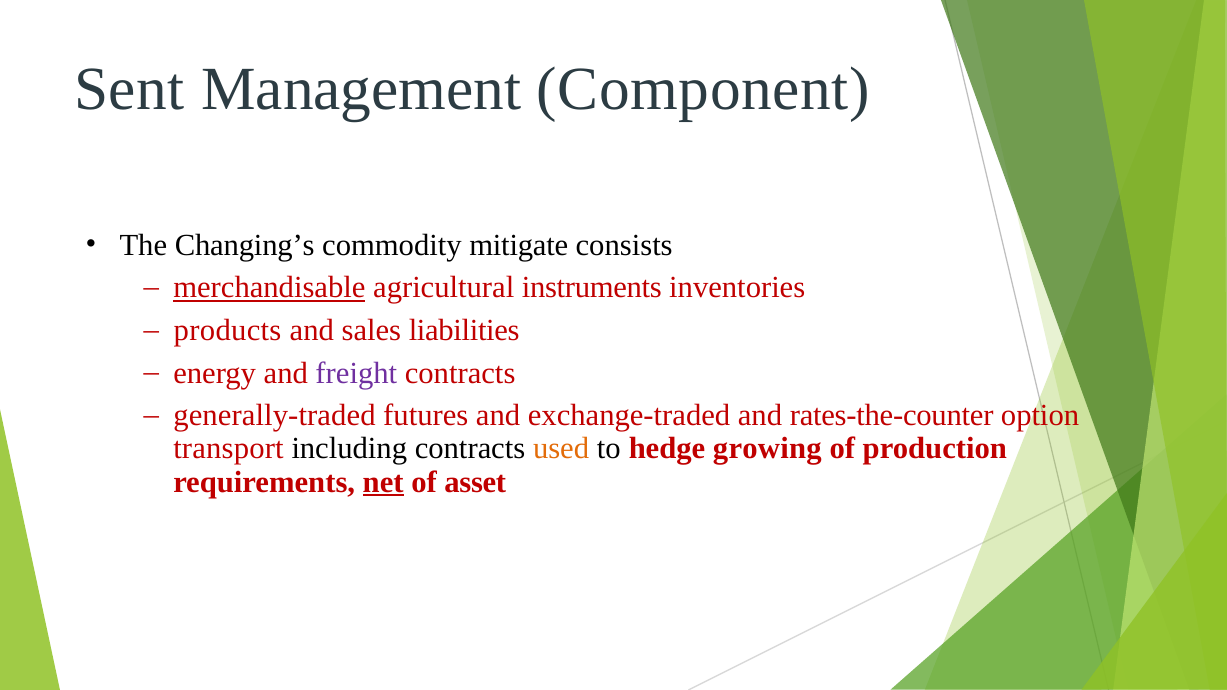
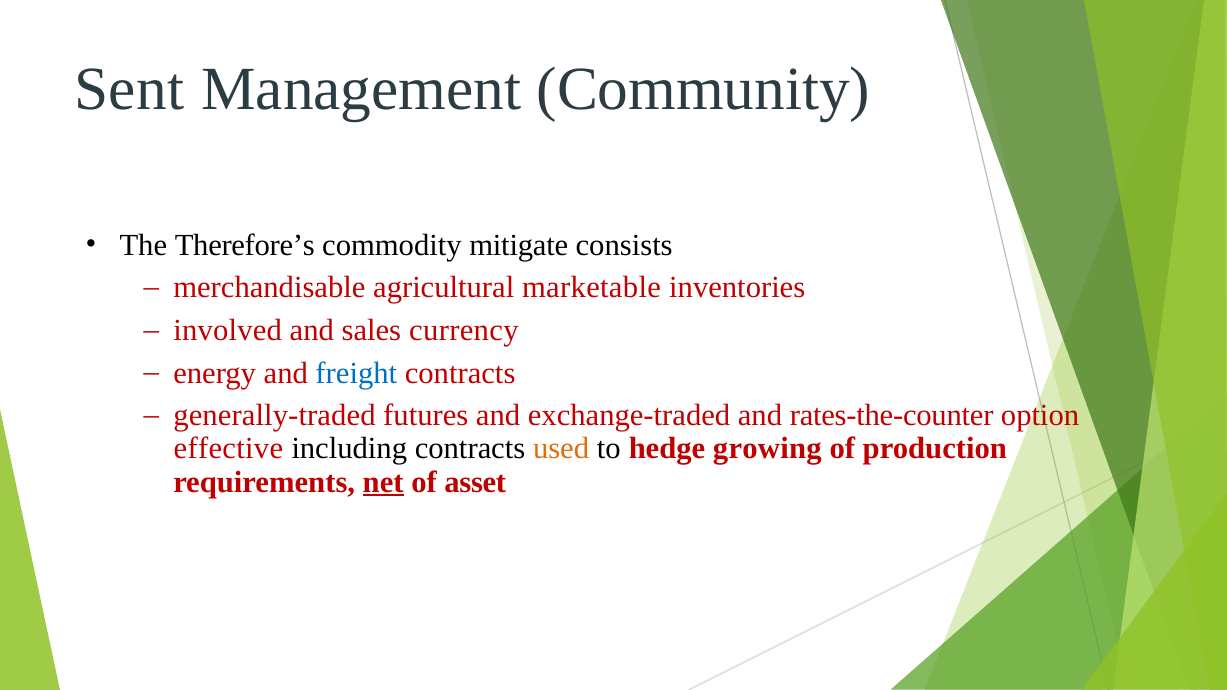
Component: Component -> Community
Changing’s: Changing’s -> Therefore’s
merchandisable underline: present -> none
instruments: instruments -> marketable
products: products -> involved
liabilities: liabilities -> currency
freight colour: purple -> blue
transport: transport -> effective
